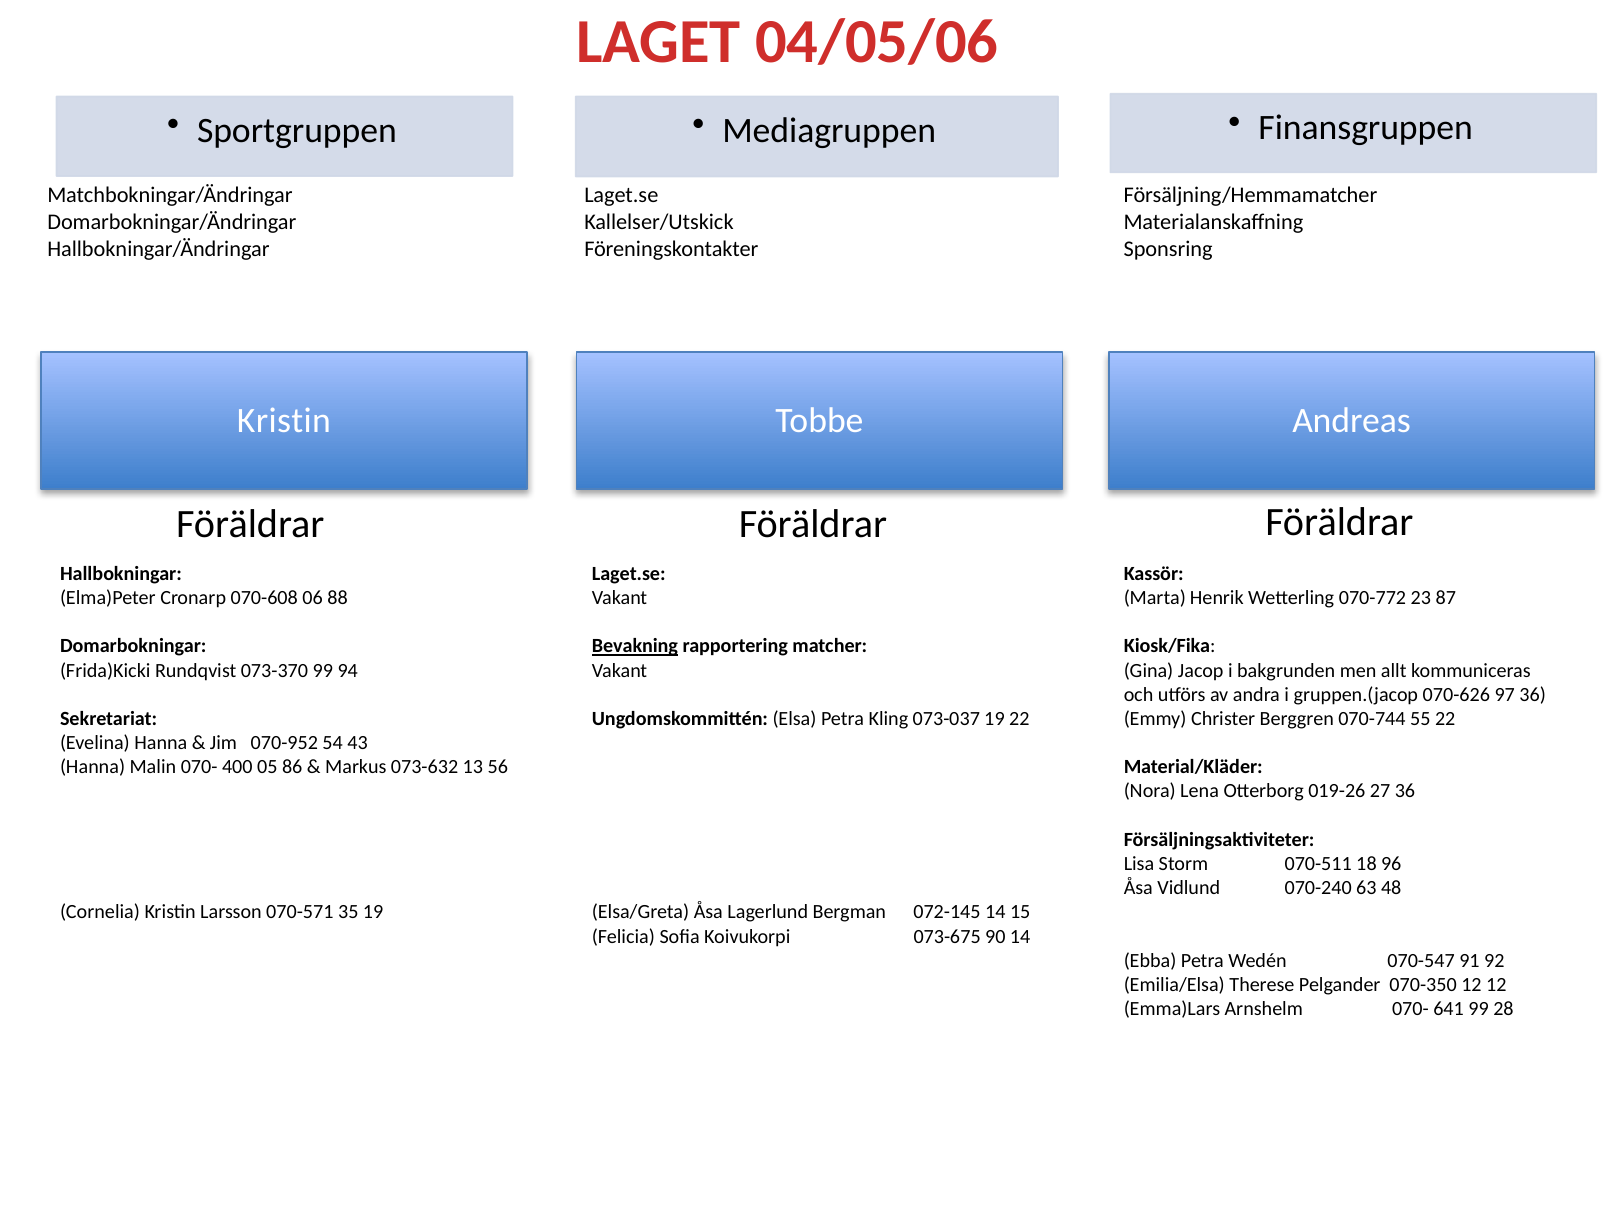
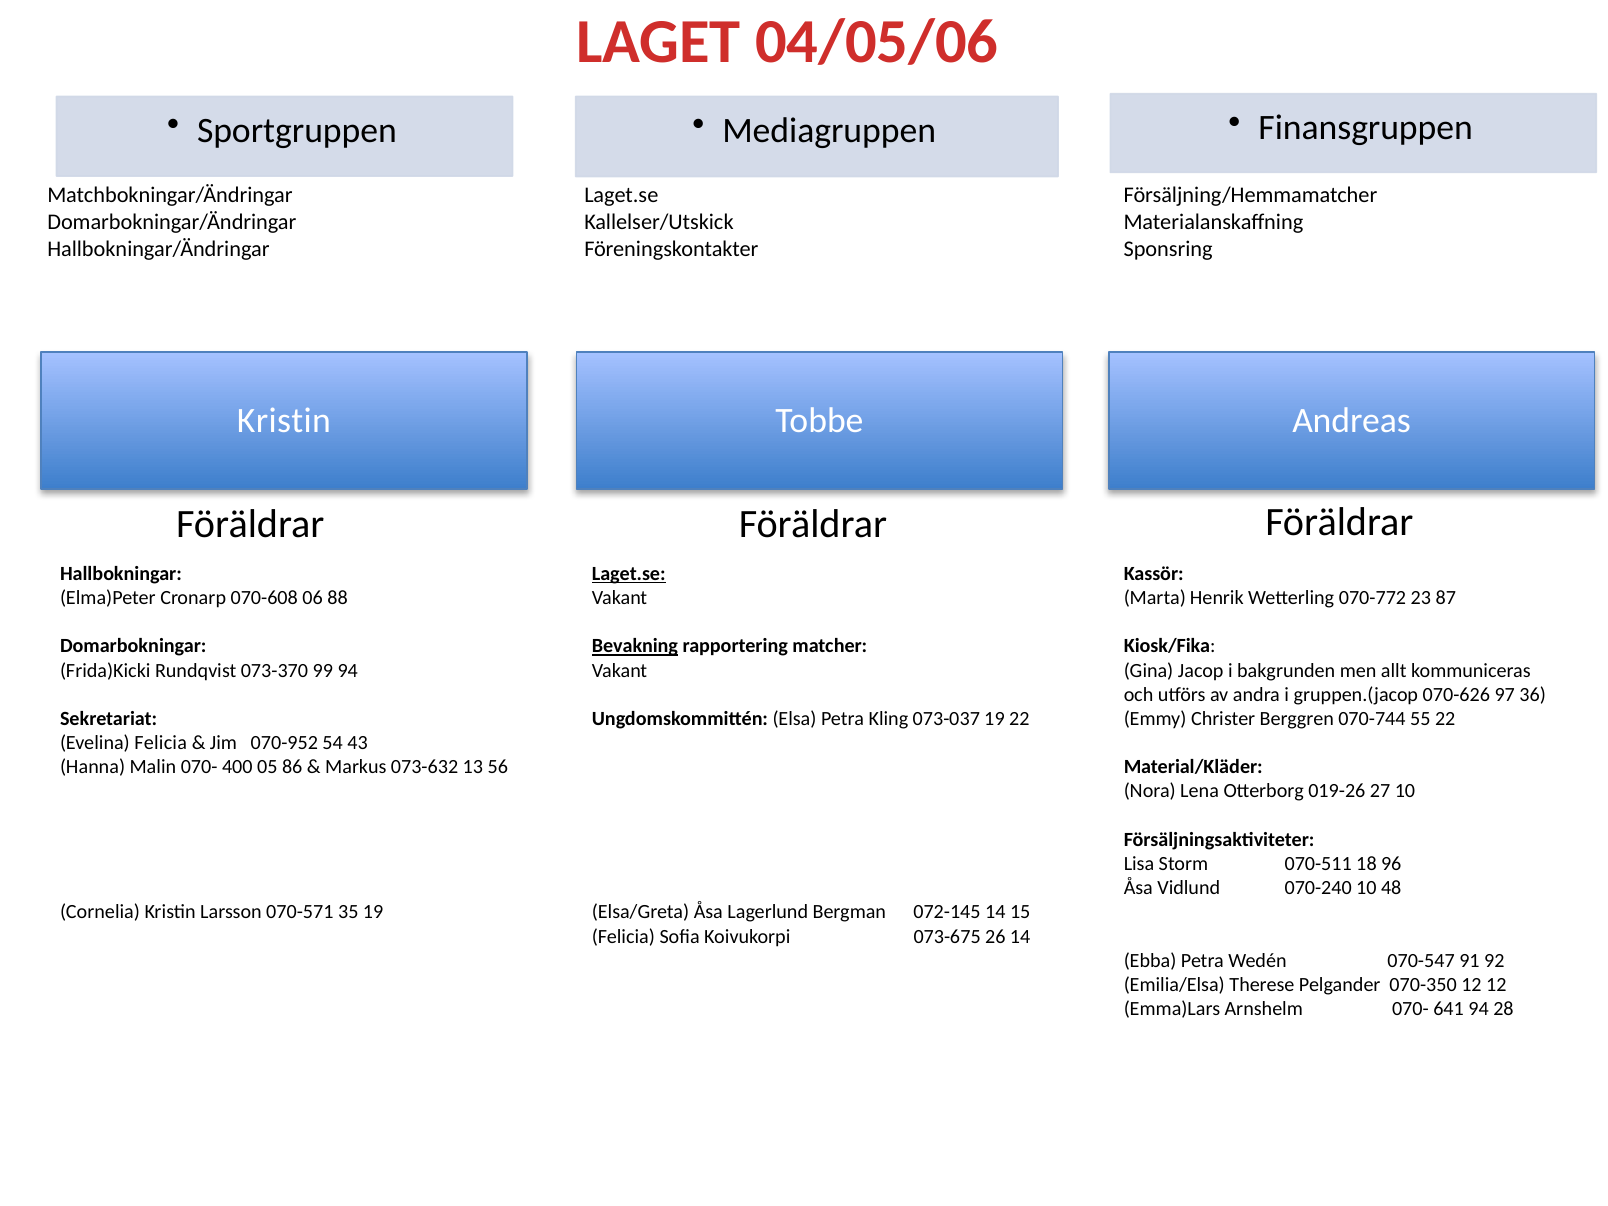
Laget.se at (629, 574) underline: none -> present
Evelina Hanna: Hanna -> Felicia
27 36: 36 -> 10
070-240 63: 63 -> 10
90: 90 -> 26
641 99: 99 -> 94
